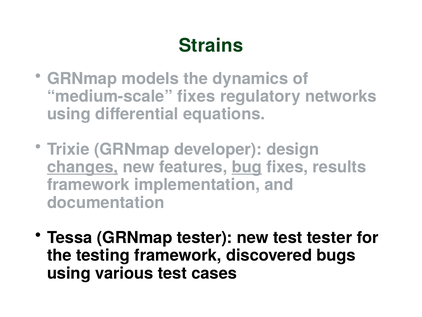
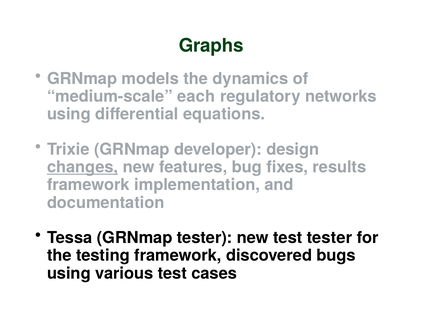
Strains: Strains -> Graphs
medium-scale fixes: fixes -> each
bug underline: present -> none
